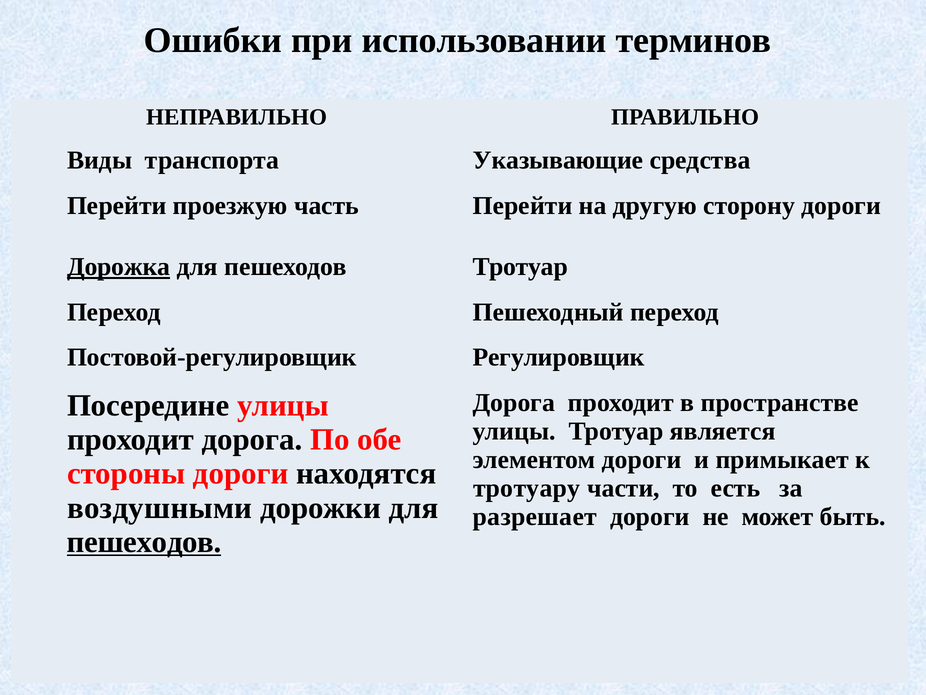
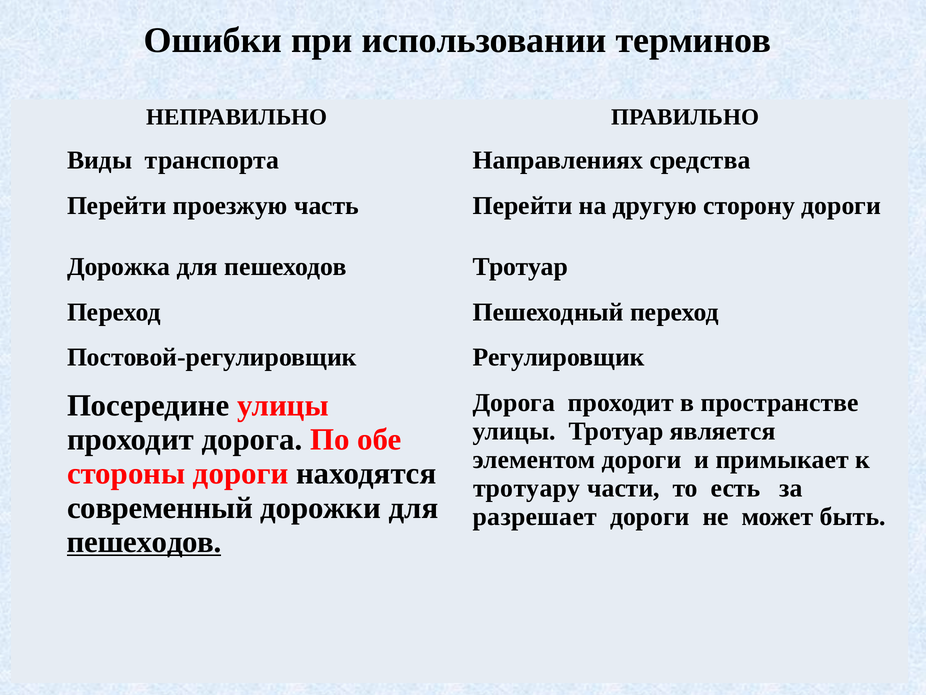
Указывающие: Указывающие -> Направлениях
Дорожка underline: present -> none
воздушными: воздушными -> современный
